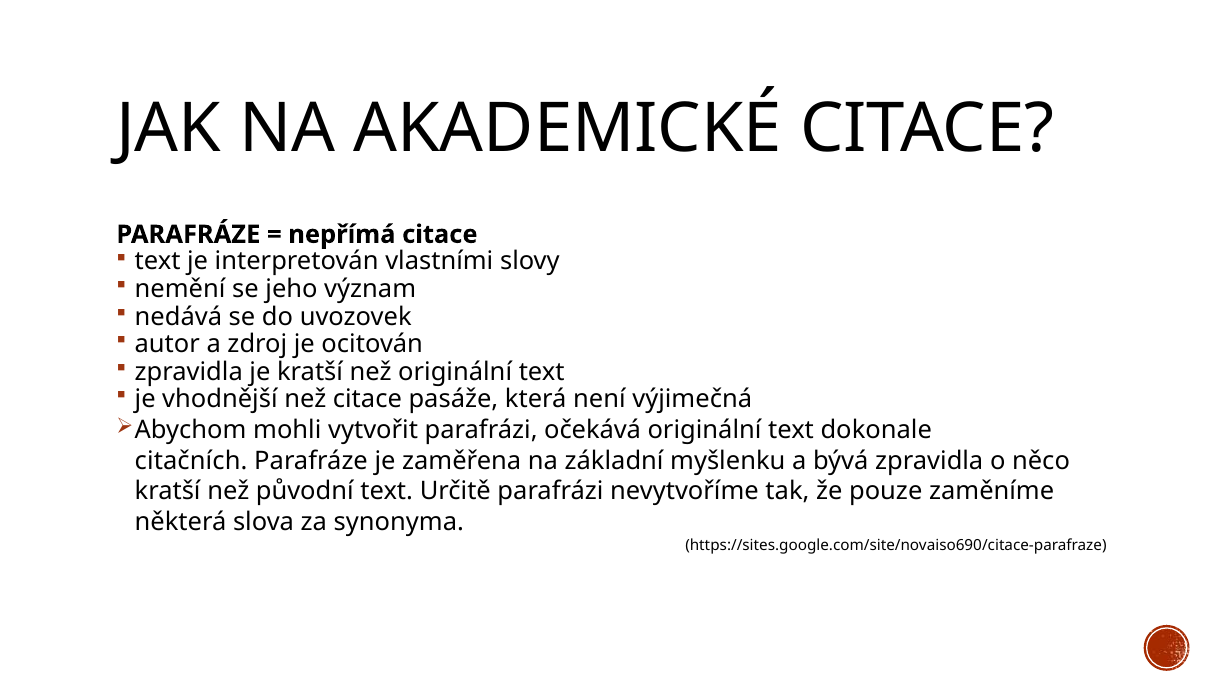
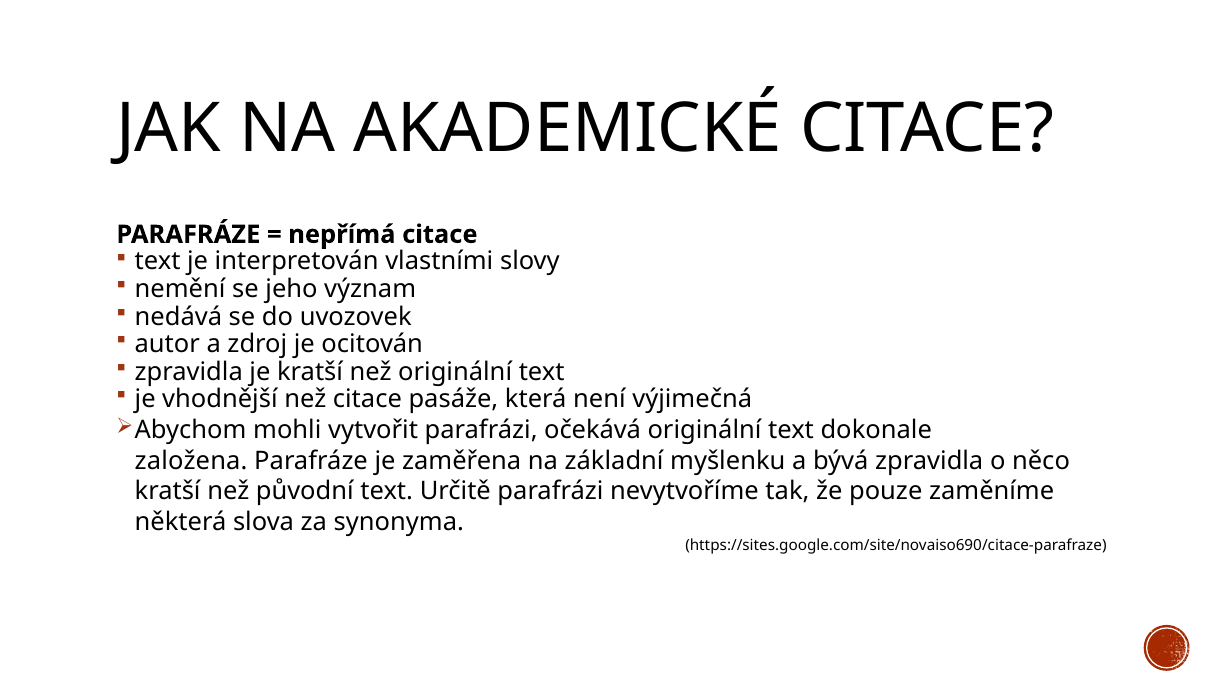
citačních: citačních -> založena
